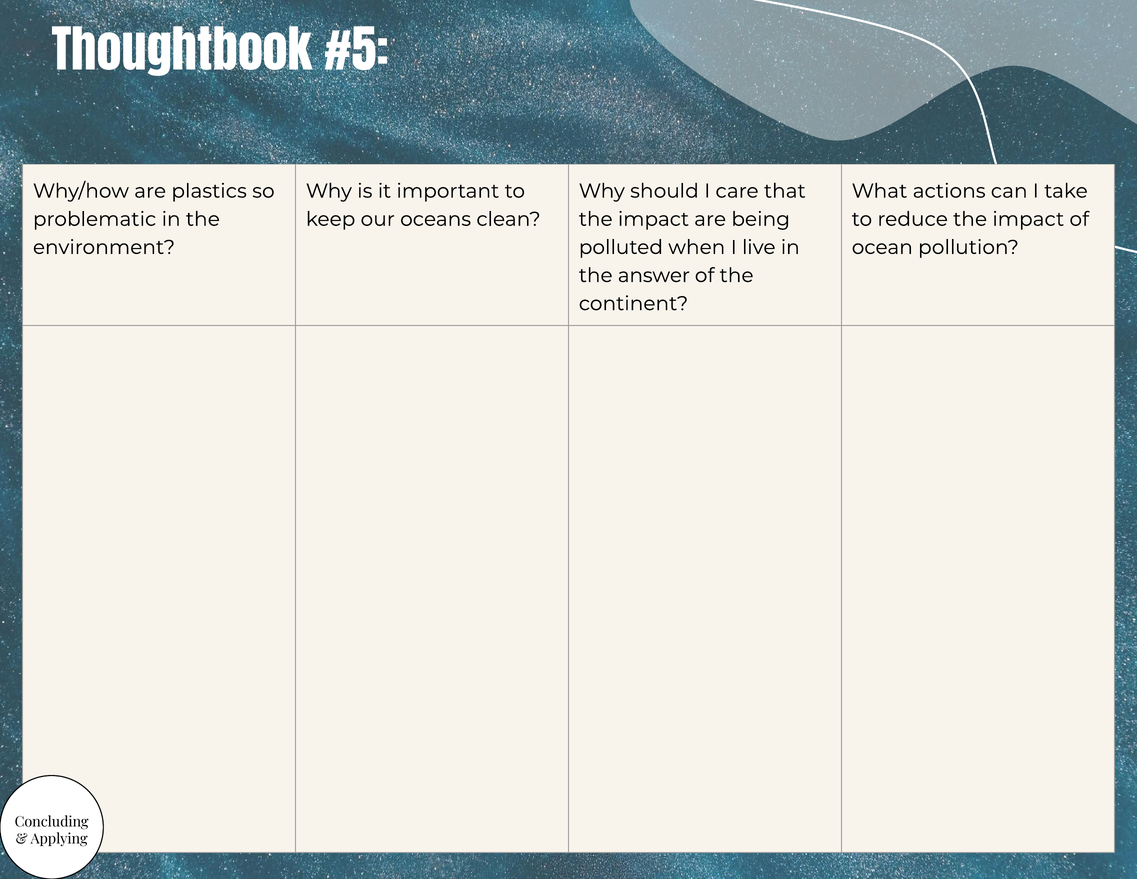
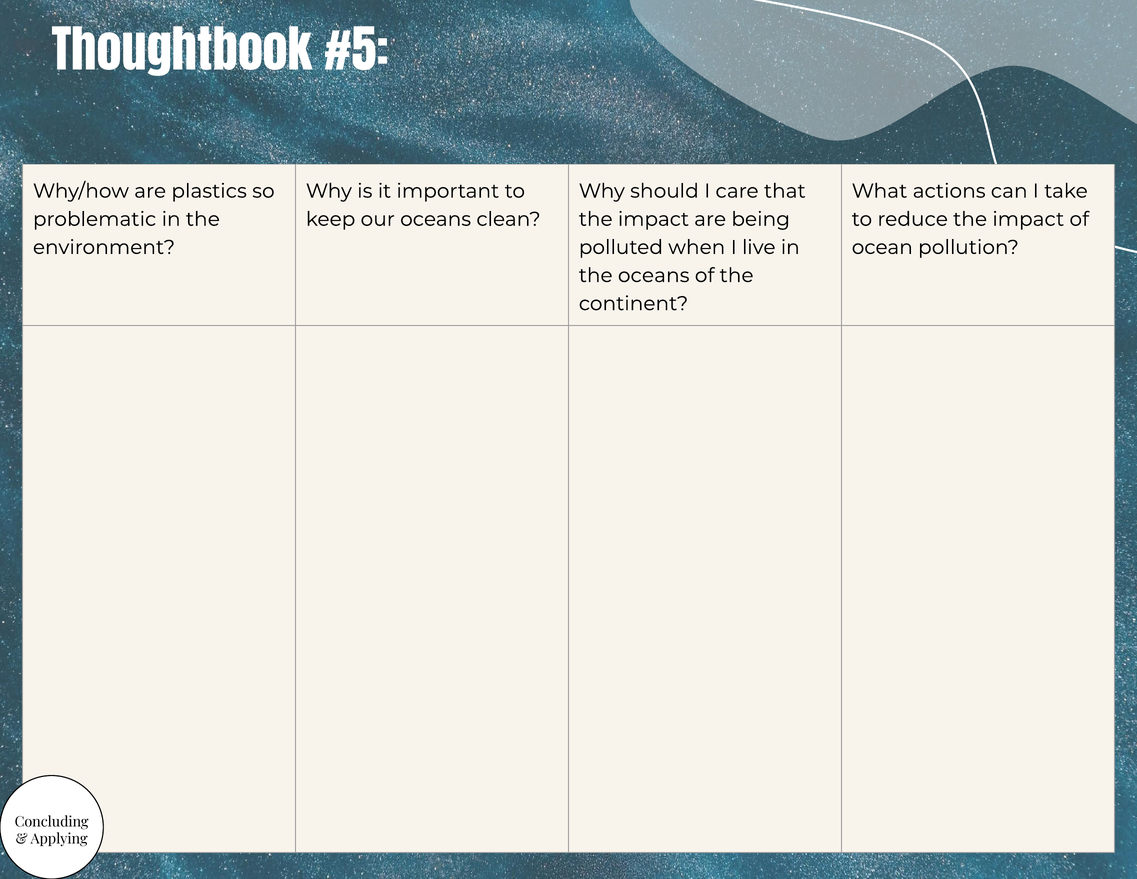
the answer: answer -> oceans
